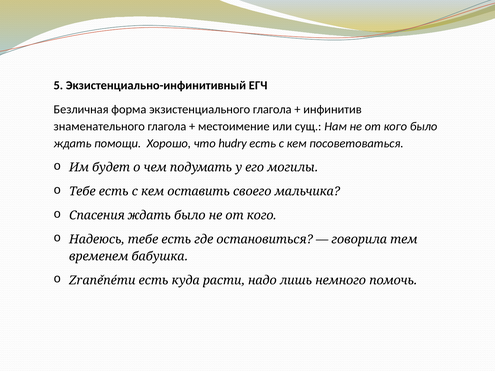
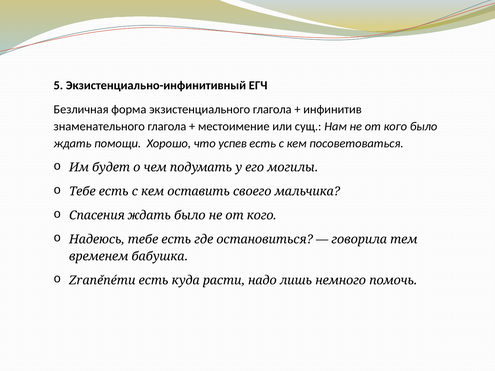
hudry: hudry -> успев
